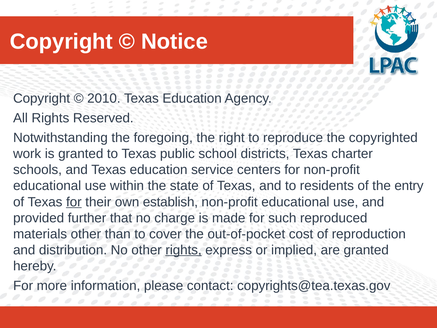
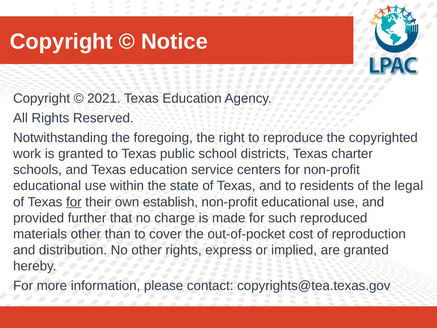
2010: 2010 -> 2021
entry: entry -> legal
rights at (184, 250) underline: present -> none
